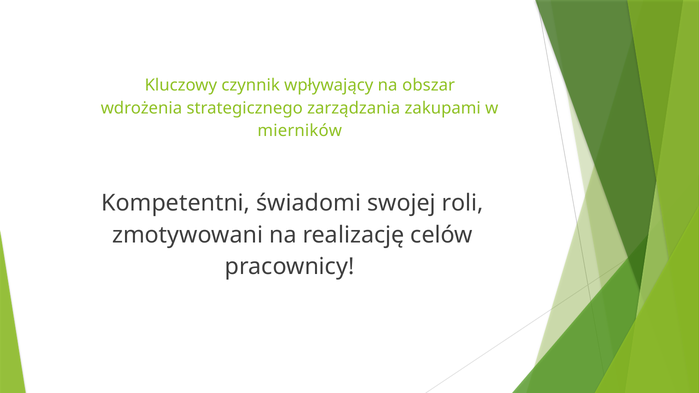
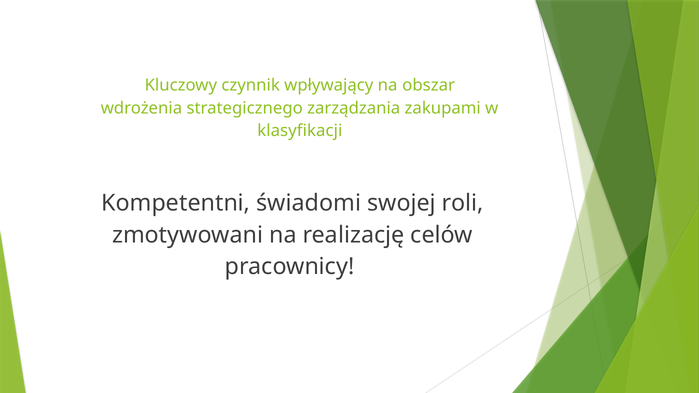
mierników: mierników -> klasyfikacji
